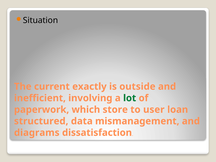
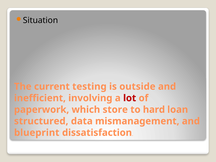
exactly: exactly -> testing
lot colour: green -> red
user: user -> hard
diagrams: diagrams -> blueprint
